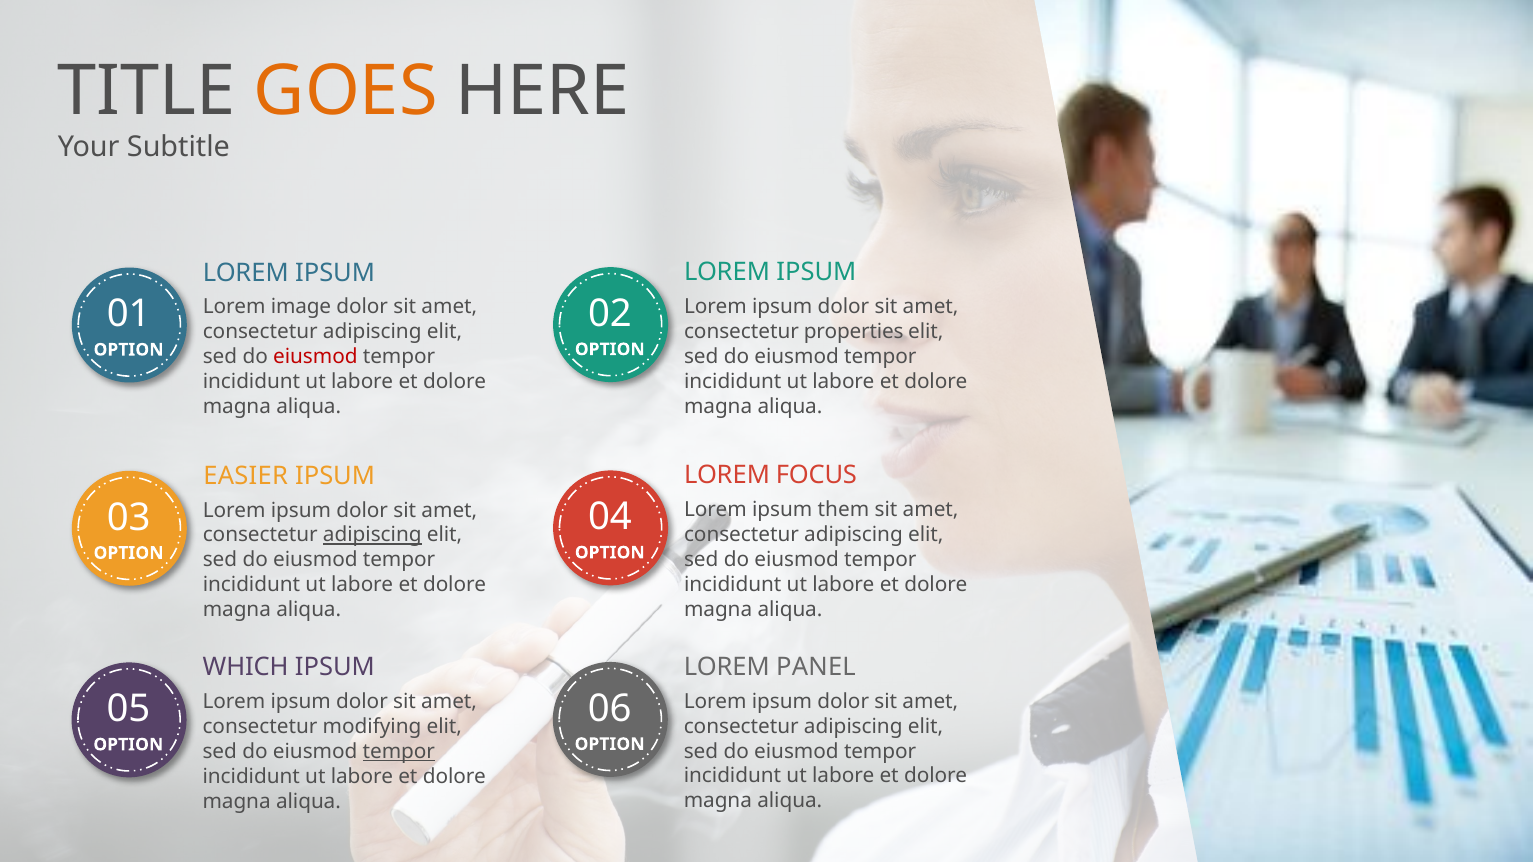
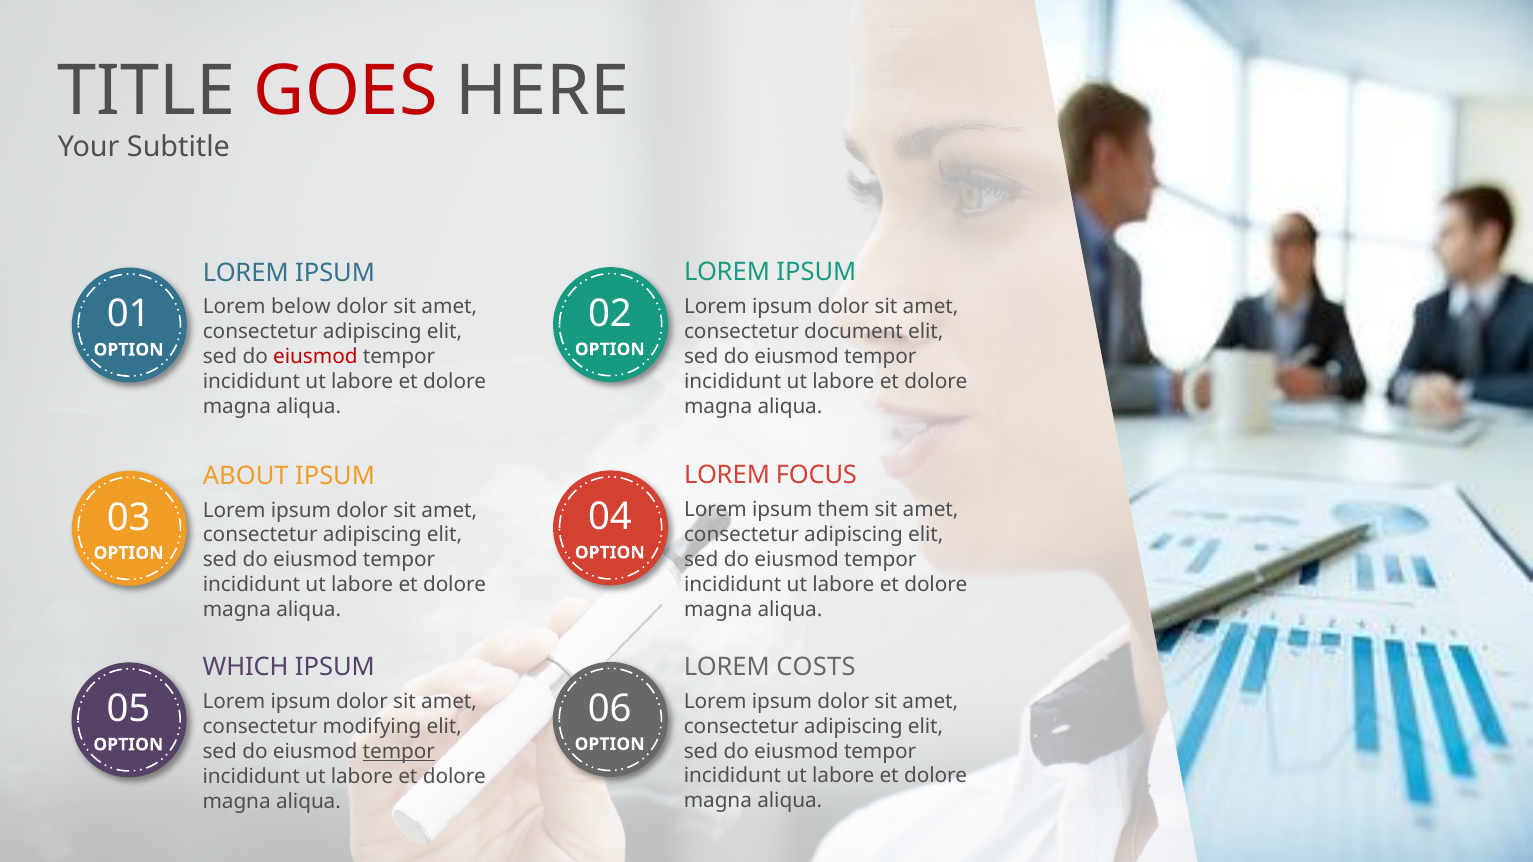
GOES colour: orange -> red
image: image -> below
properties: properties -> document
EASIER: EASIER -> ABOUT
adipiscing at (372, 535) underline: present -> none
PANEL: PANEL -> COSTS
